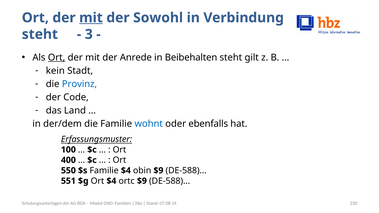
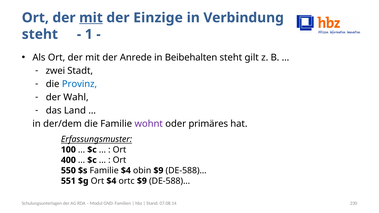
Sowohl: Sowohl -> Einzige
3: 3 -> 1
Ort at (57, 58) underline: present -> none
kein: kein -> zwei
Code: Code -> Wahl
wohnt colour: blue -> purple
ebenfalls: ebenfalls -> primäres
